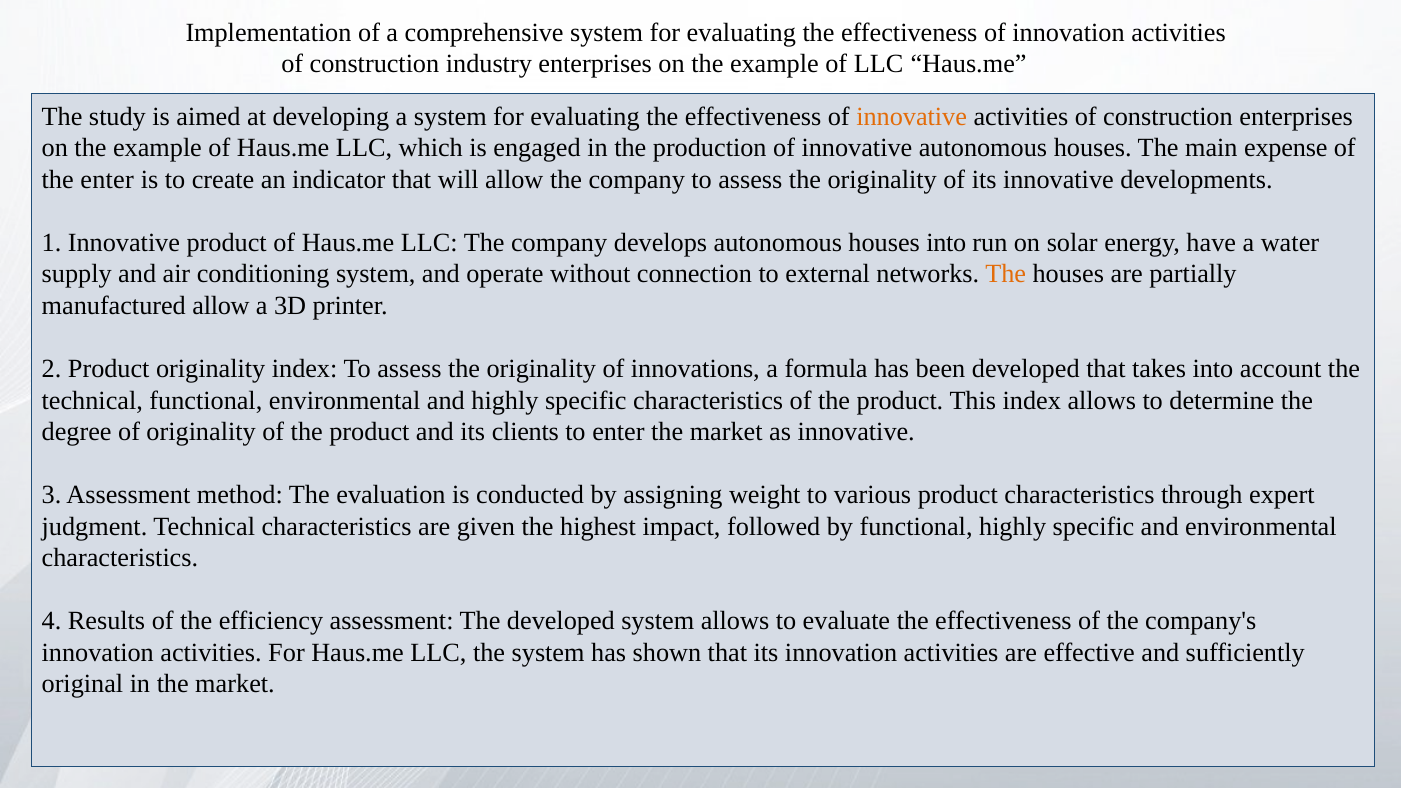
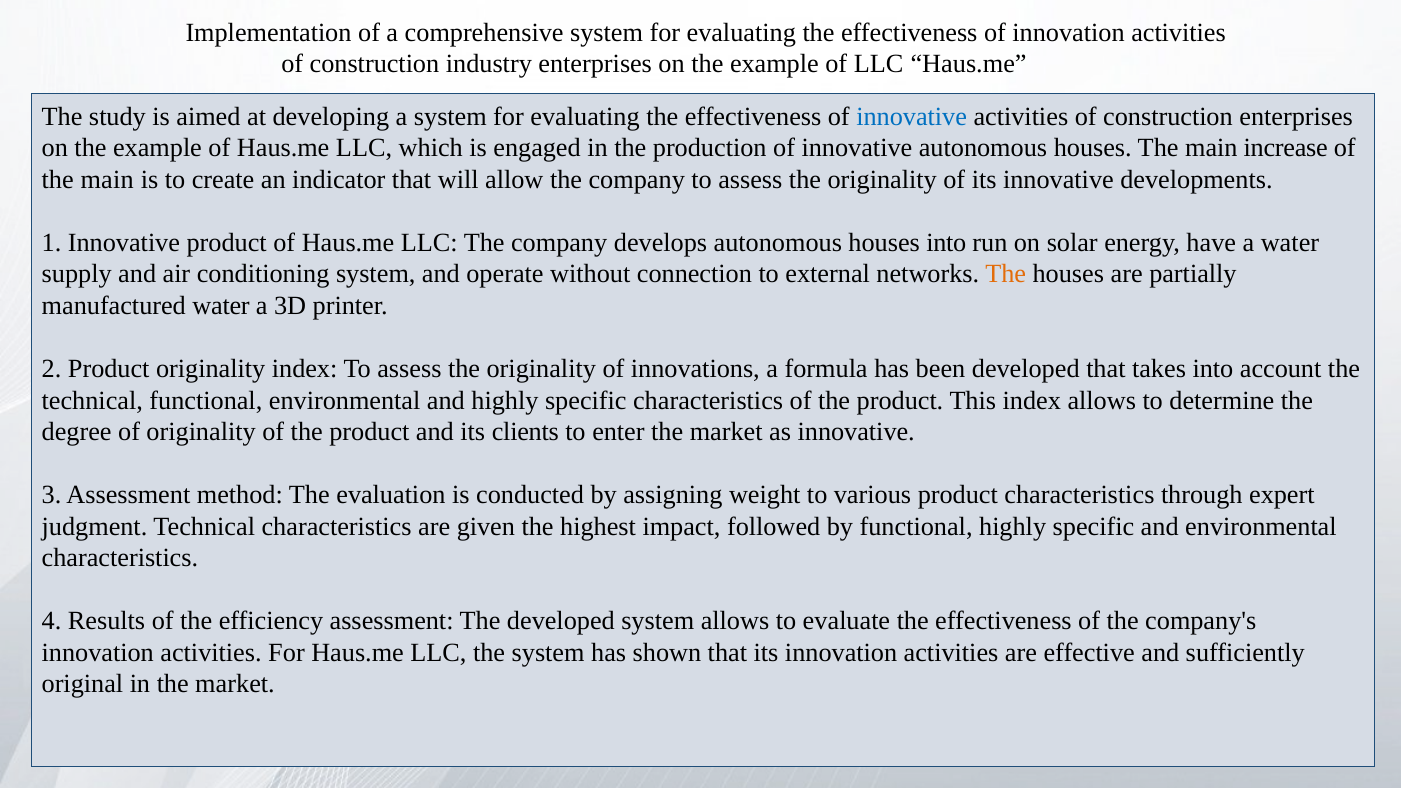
innovative at (912, 117) colour: orange -> blue
expense: expense -> increase
enter at (107, 180): enter -> main
manufactured allow: allow -> water
